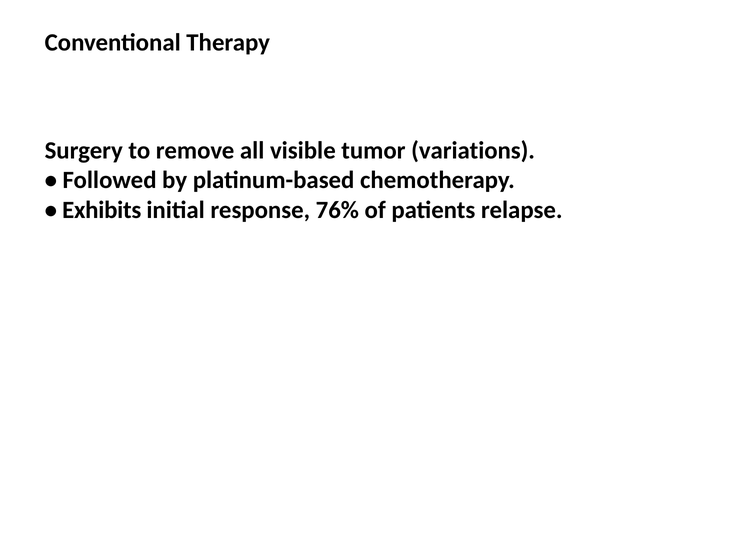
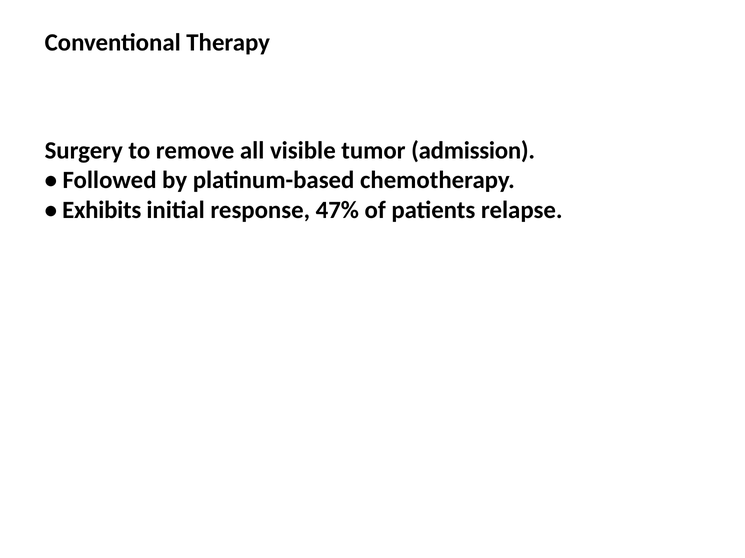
variations: variations -> admission
76%: 76% -> 47%
